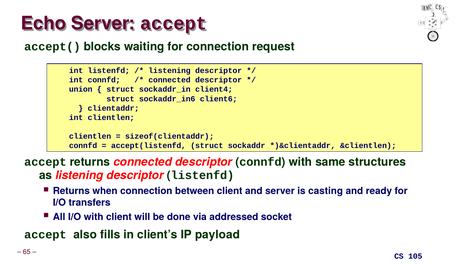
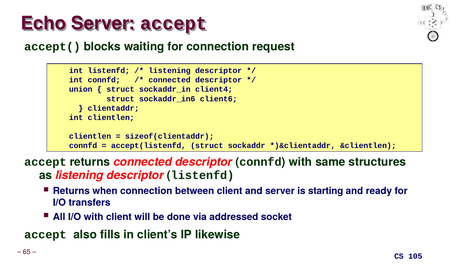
casting: casting -> starting
payload: payload -> likewise
